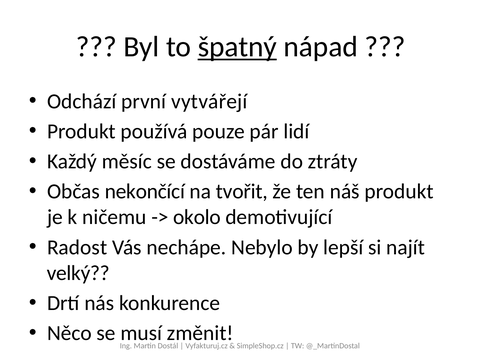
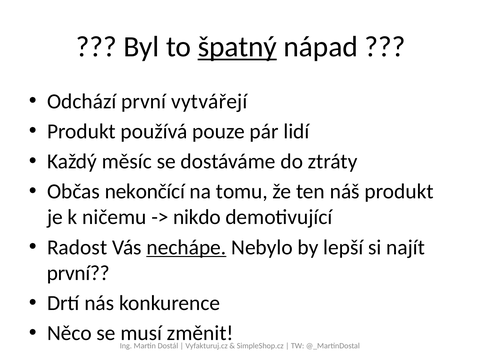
tvořit: tvořit -> tomu
okolo: okolo -> nikdo
nechápe underline: none -> present
velký at (78, 273): velký -> první
